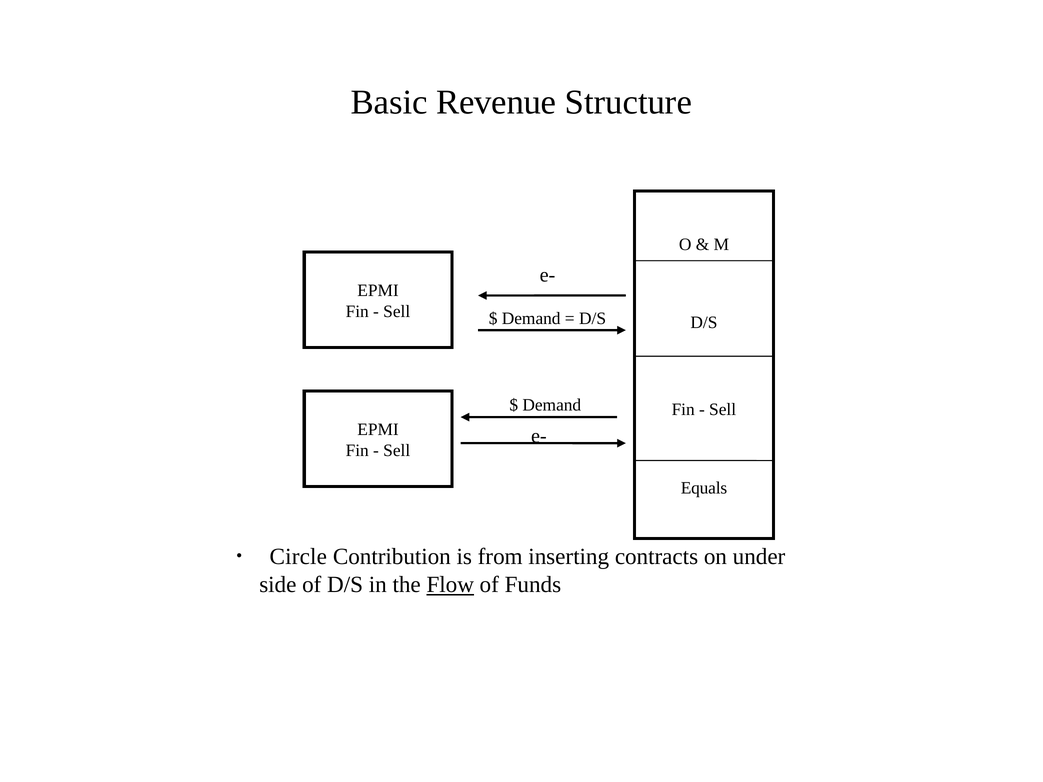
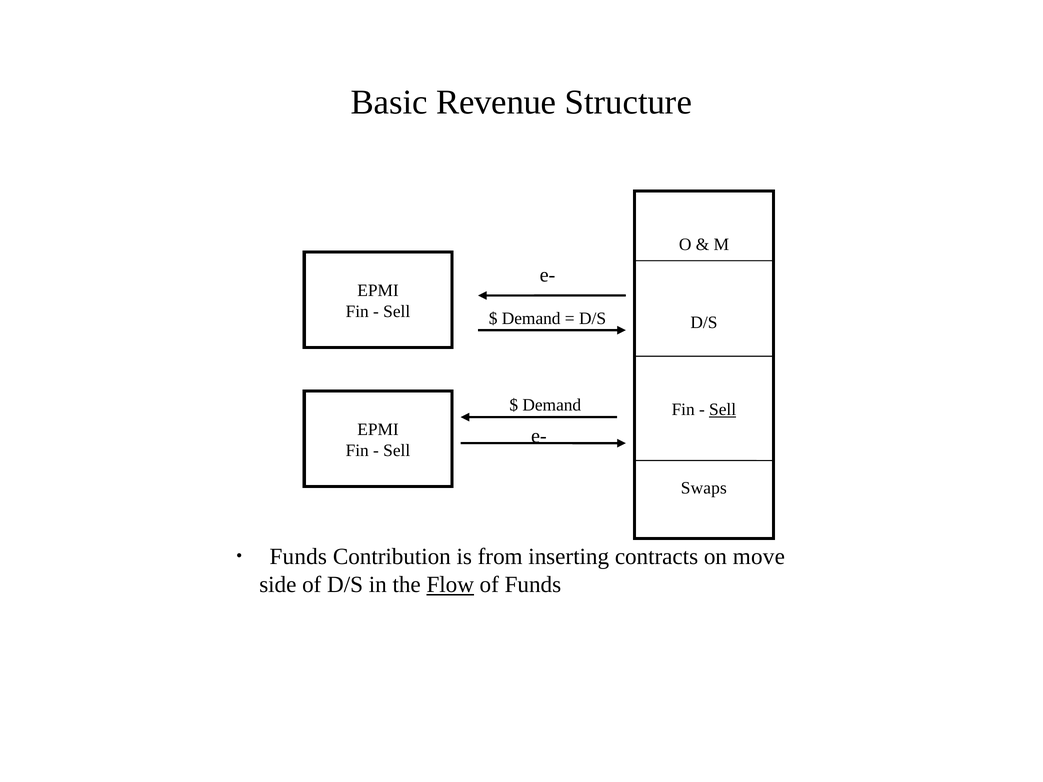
Sell at (723, 410) underline: none -> present
Equals: Equals -> Swaps
Circle at (298, 557): Circle -> Funds
under: under -> move
